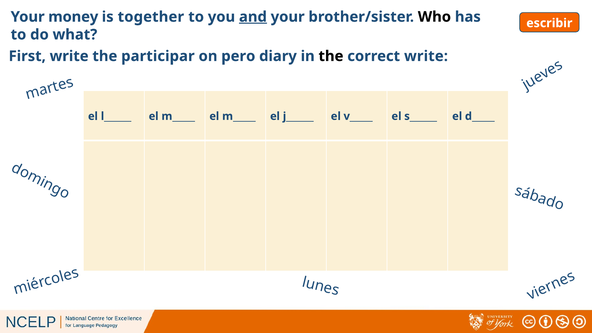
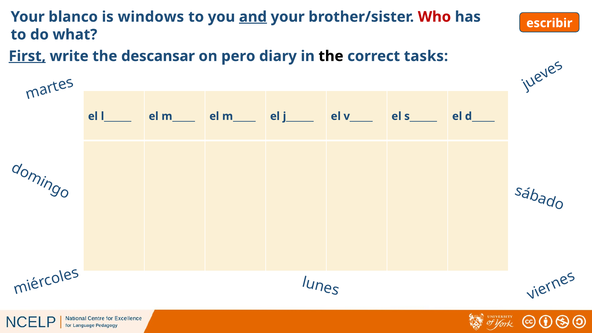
money: money -> blanco
together: together -> windows
Who colour: black -> red
First underline: none -> present
participar: participar -> descansar
correct write: write -> tasks
